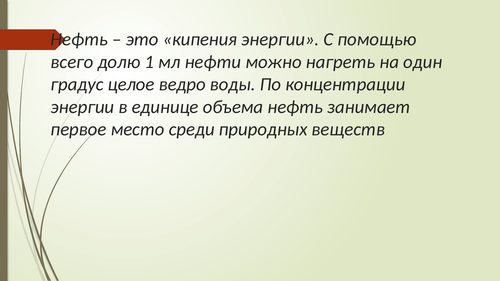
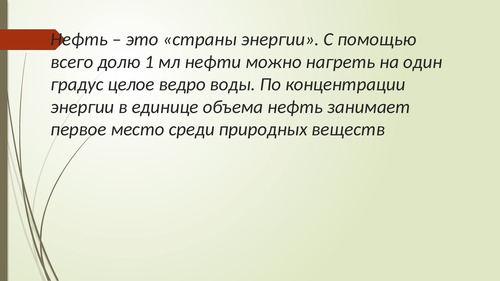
кипения: кипения -> страны
